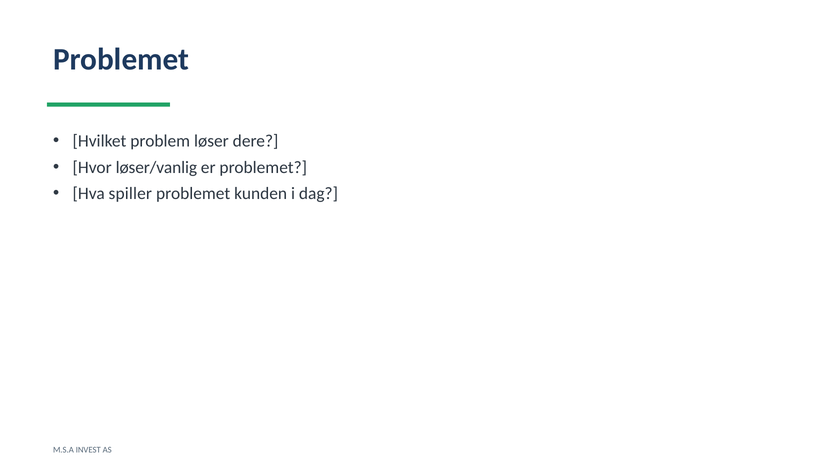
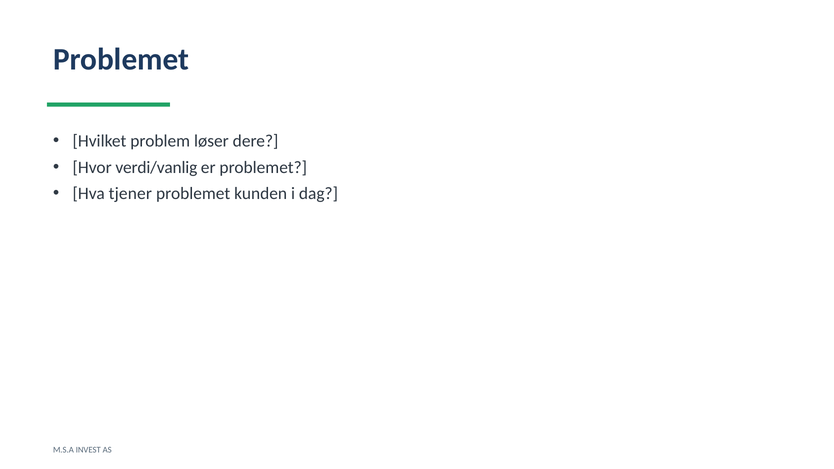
løser/vanlig: løser/vanlig -> verdi/vanlig
spiller: spiller -> tjener
